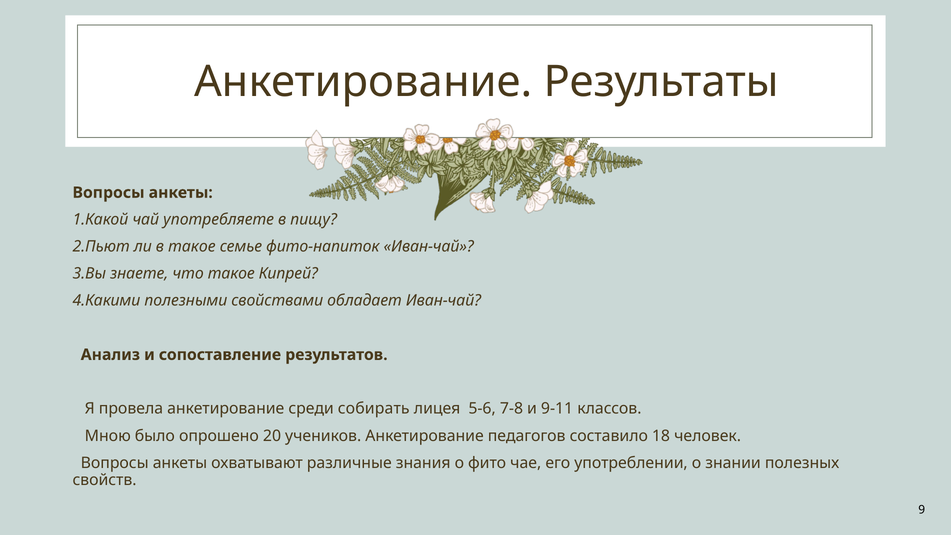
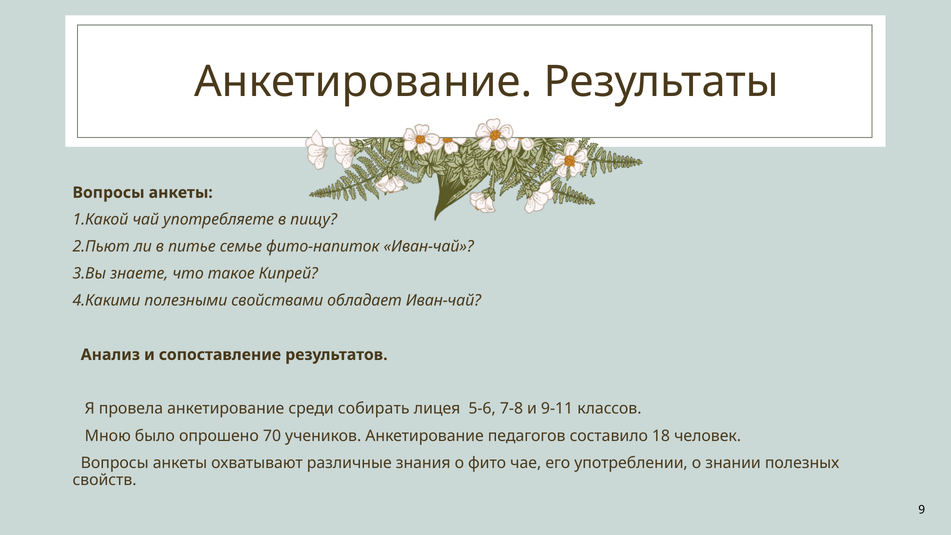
в такое: такое -> питье
20: 20 -> 70
